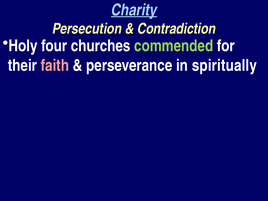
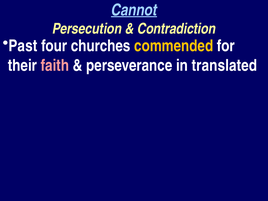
Charity: Charity -> Cannot
Holy: Holy -> Past
commended colour: light green -> yellow
spiritually: spiritually -> translated
